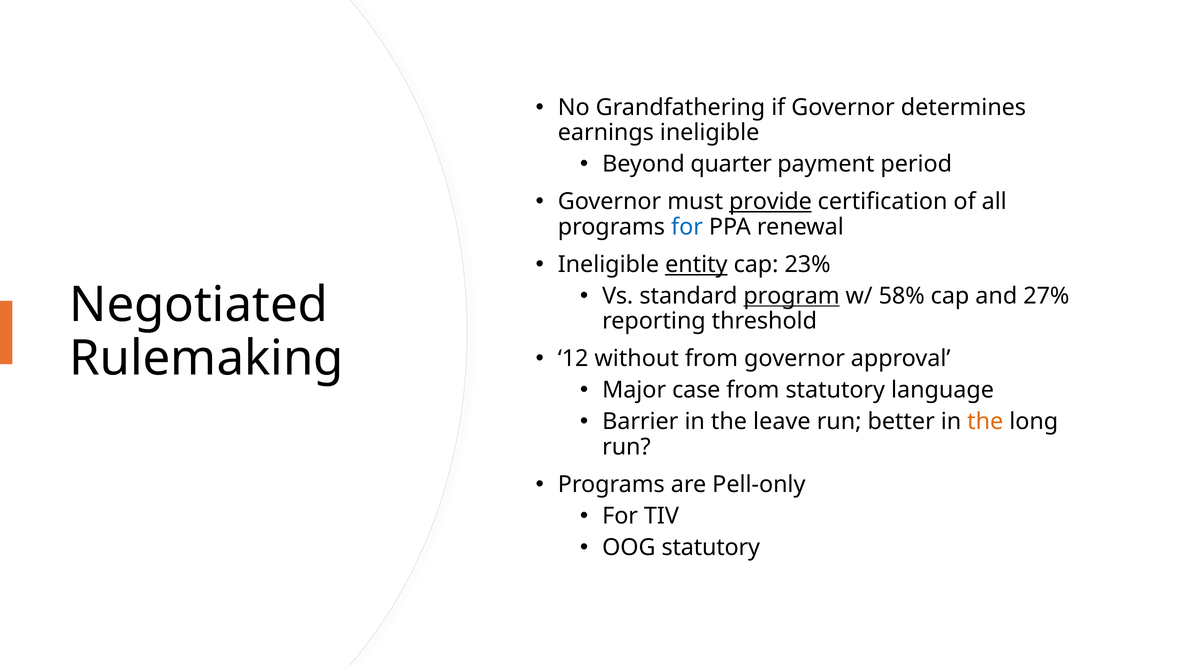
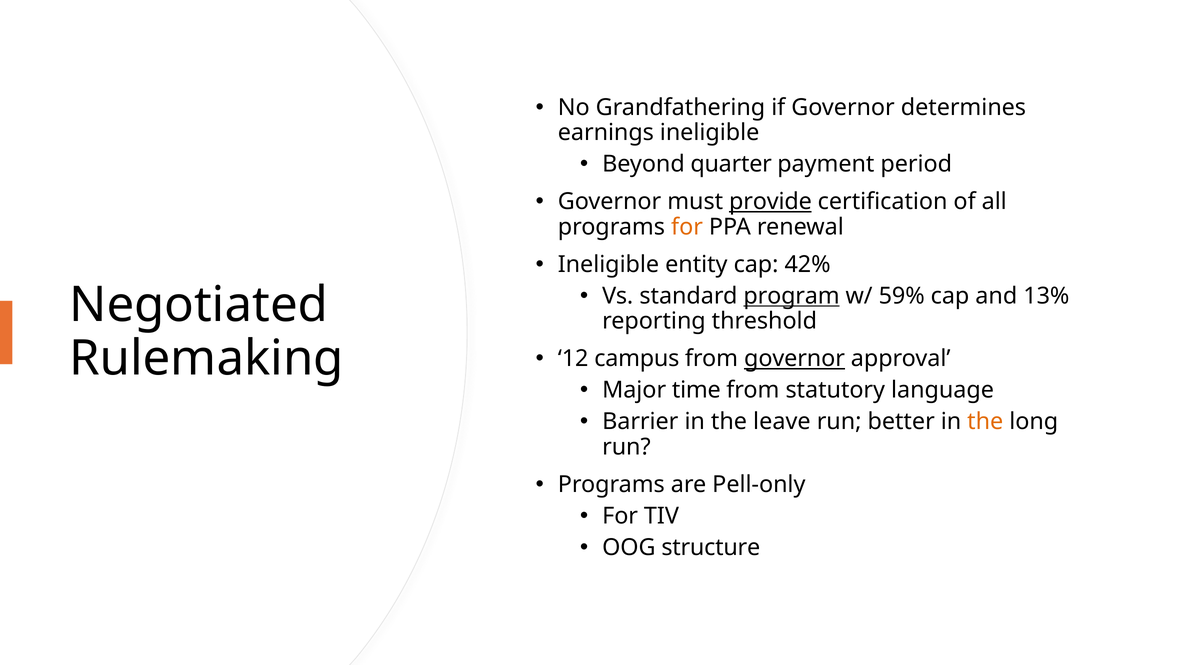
for at (687, 227) colour: blue -> orange
entity underline: present -> none
23%: 23% -> 42%
58%: 58% -> 59%
27%: 27% -> 13%
without: without -> campus
governor at (795, 359) underline: none -> present
case: case -> time
OOG statutory: statutory -> structure
